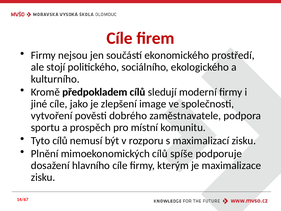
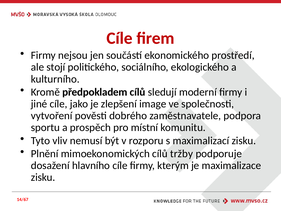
Tyto cílů: cílů -> vliv
spíše: spíše -> tržby
